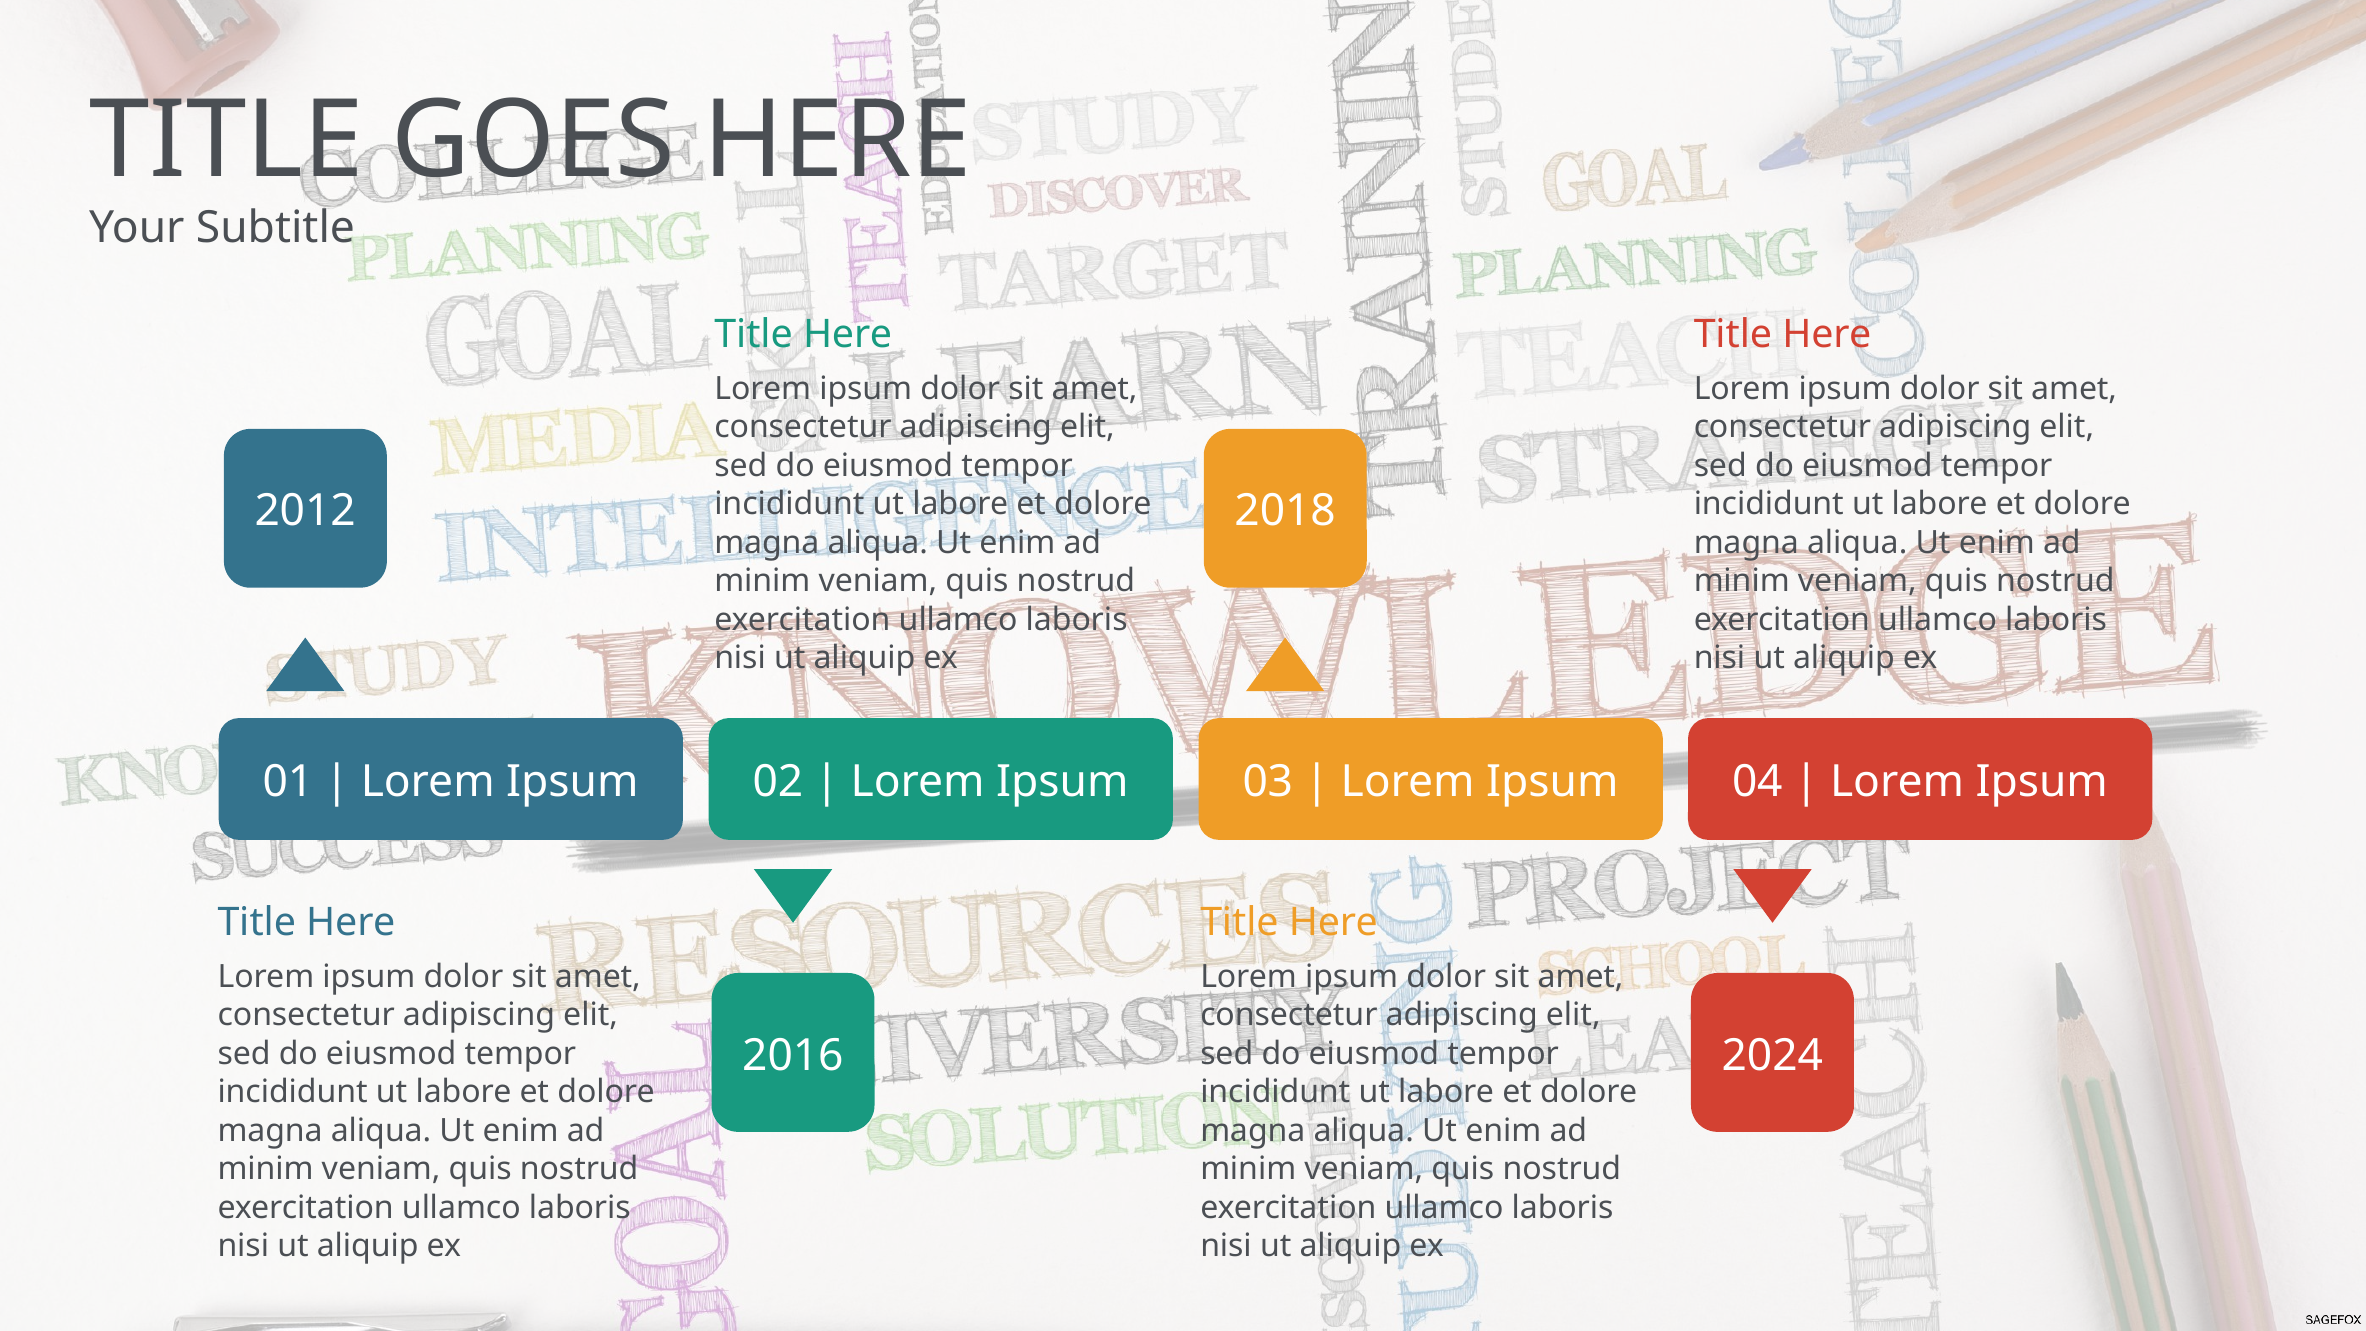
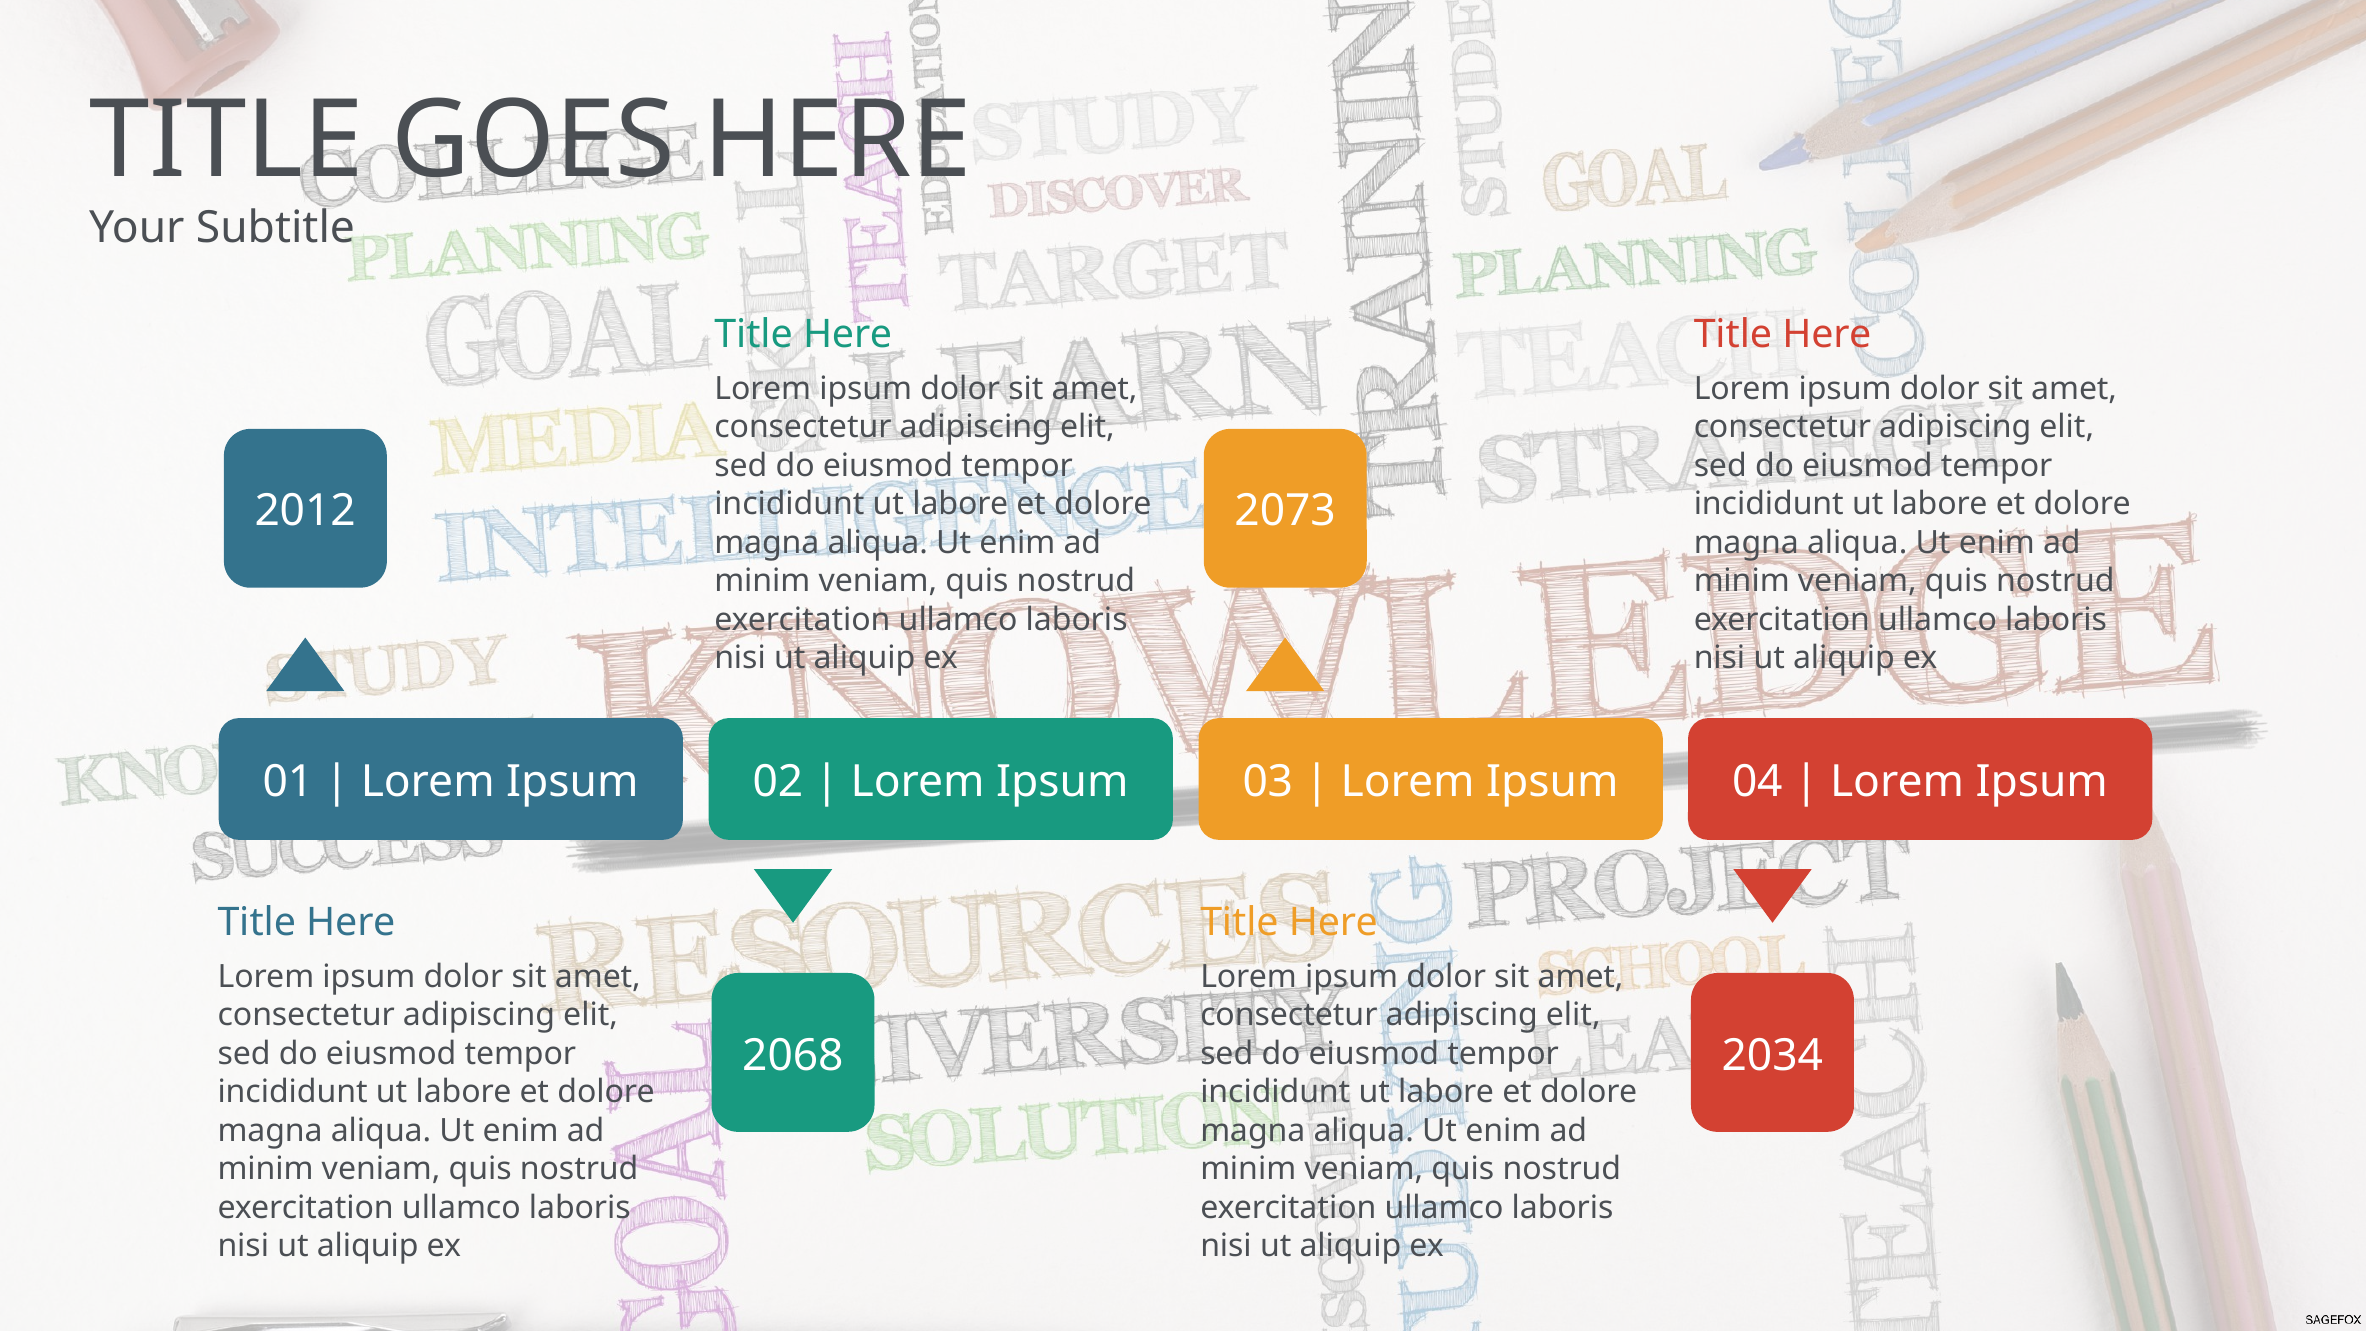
2018: 2018 -> 2073
2016: 2016 -> 2068
2024: 2024 -> 2034
